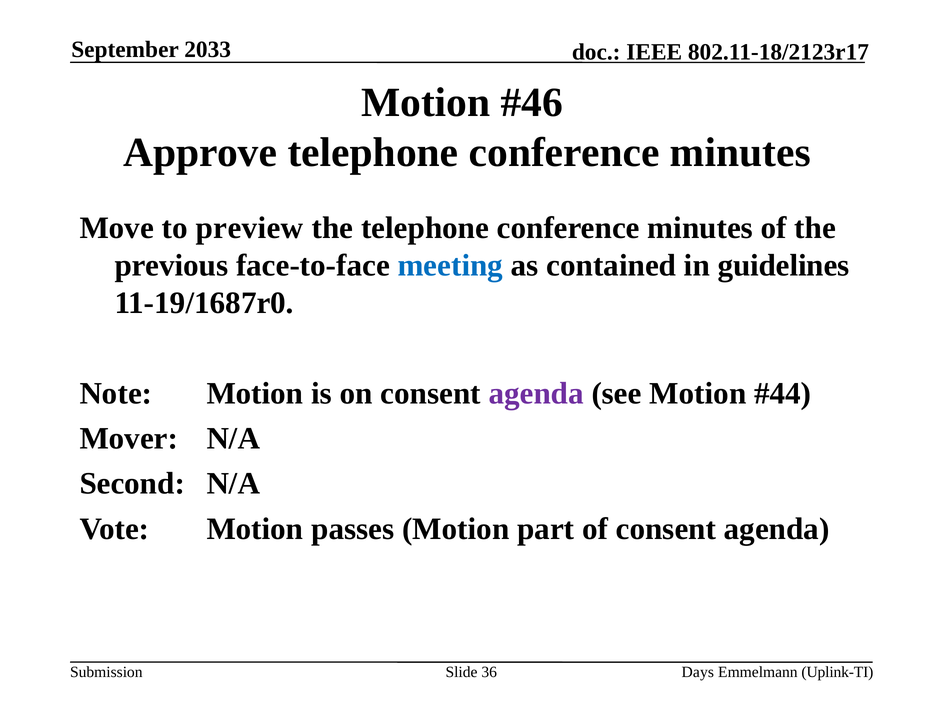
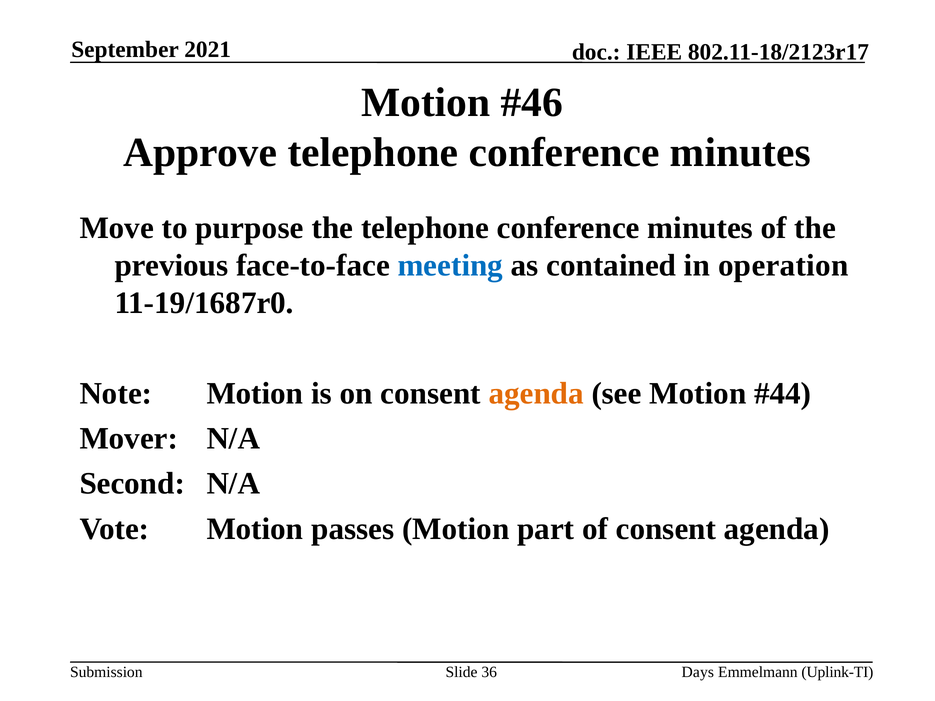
2033: 2033 -> 2021
preview: preview -> purpose
guidelines: guidelines -> operation
agenda at (536, 393) colour: purple -> orange
